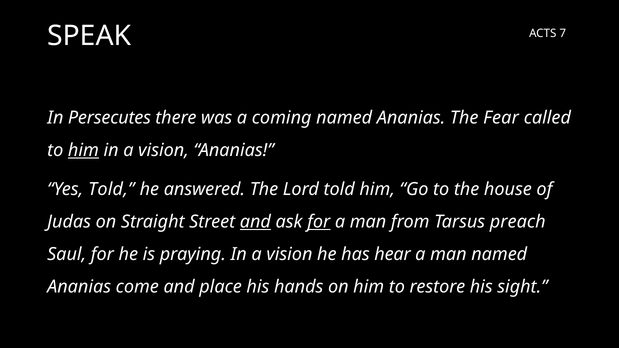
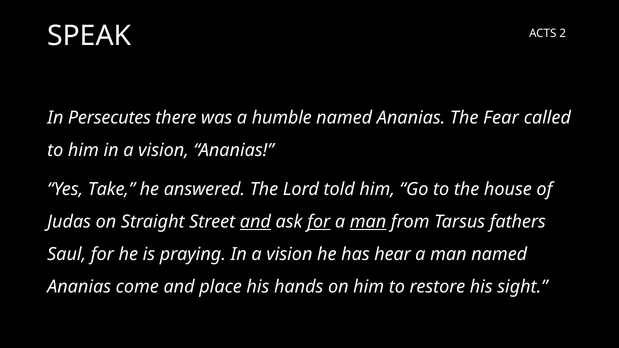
7: 7 -> 2
coming: coming -> humble
him at (83, 150) underline: present -> none
Yes Told: Told -> Take
man at (368, 222) underline: none -> present
preach: preach -> fathers
